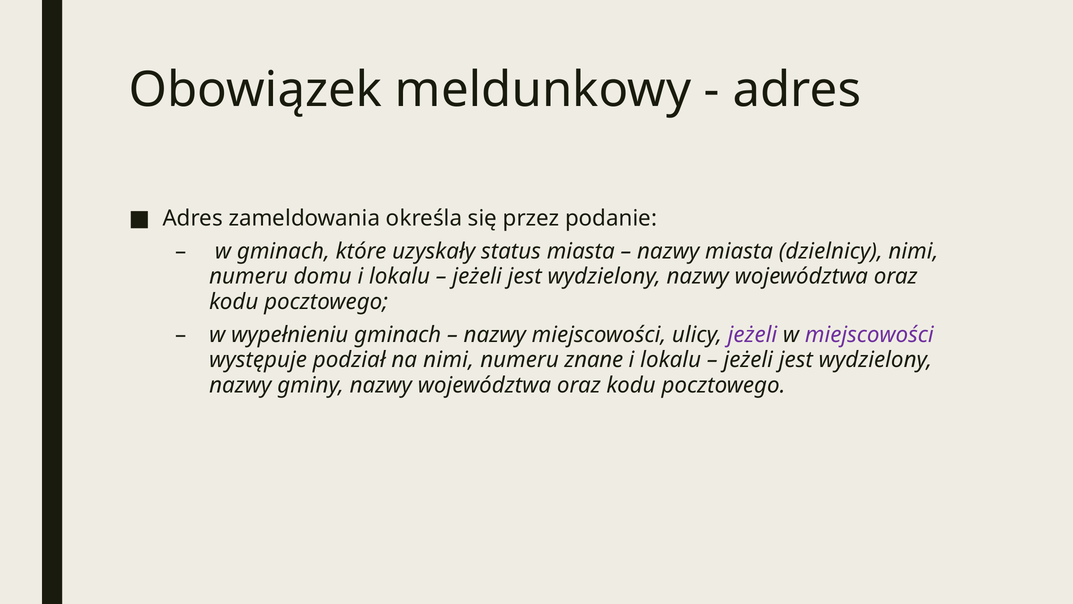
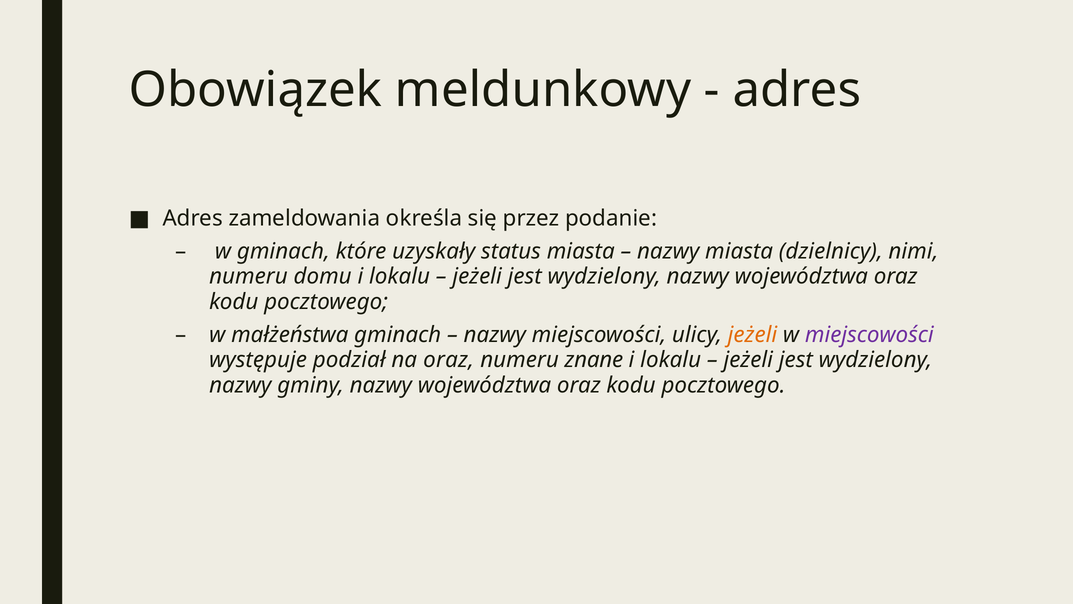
wypełnieniu: wypełnieniu -> małżeństwa
jeżeli at (752, 335) colour: purple -> orange
na nimi: nimi -> oraz
